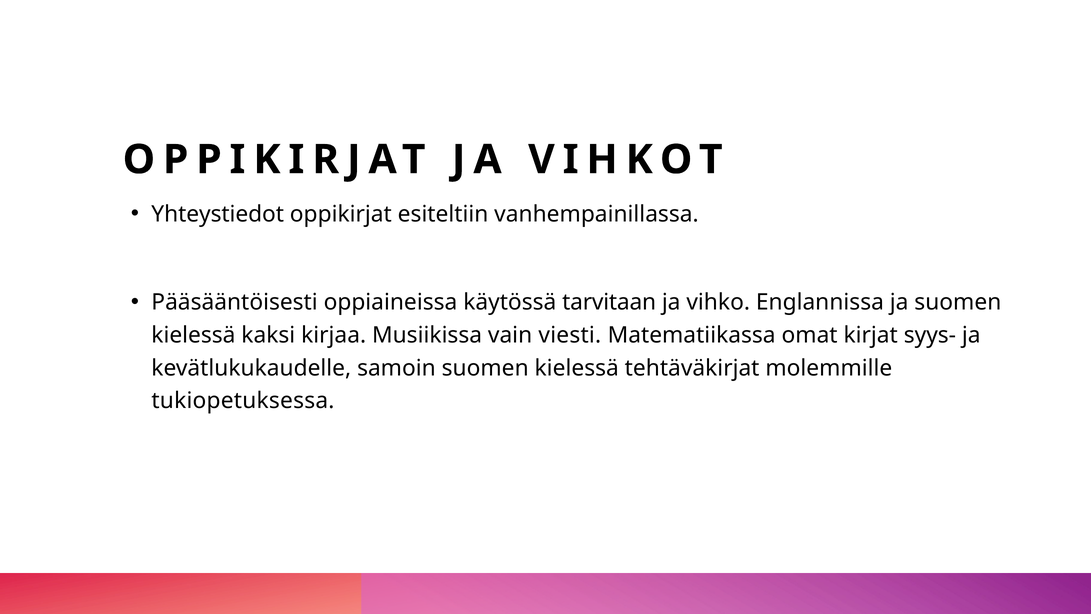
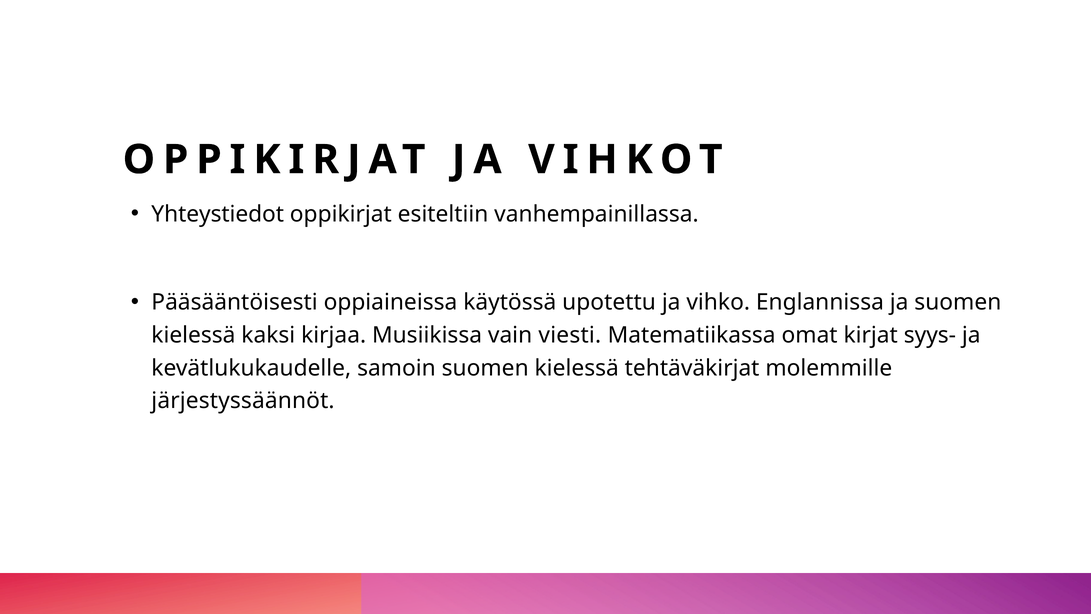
tarvitaan: tarvitaan -> upotettu
tukiopetuksessa: tukiopetuksessa -> järjestyssäännöt
